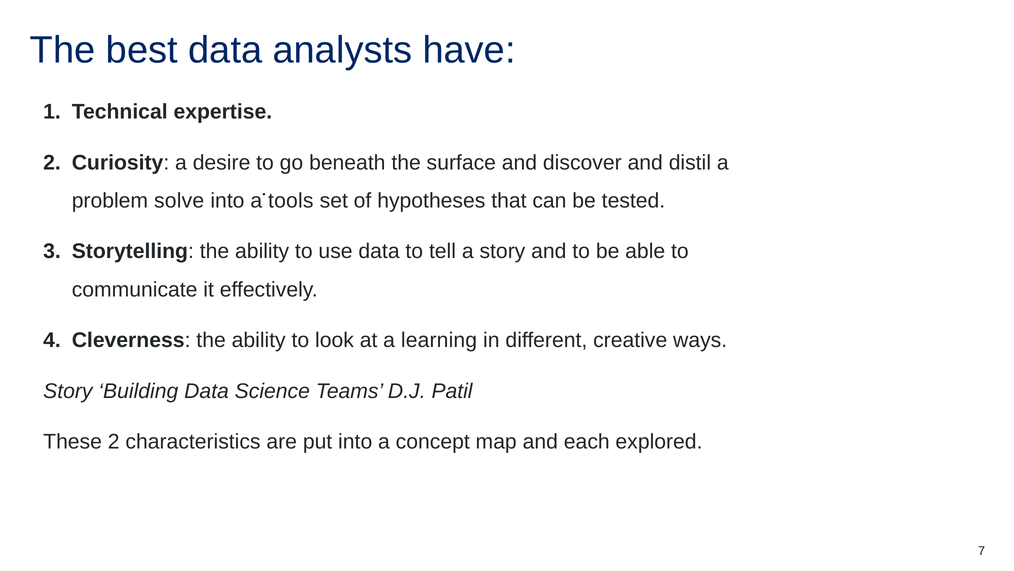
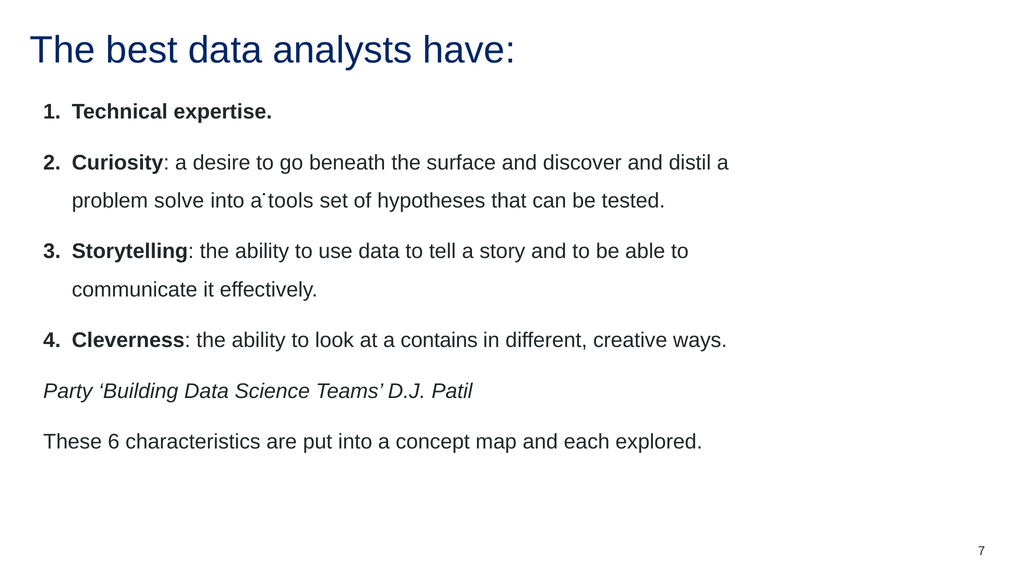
learning: learning -> contains
Story at (68, 391): Story -> Party
These 2: 2 -> 6
